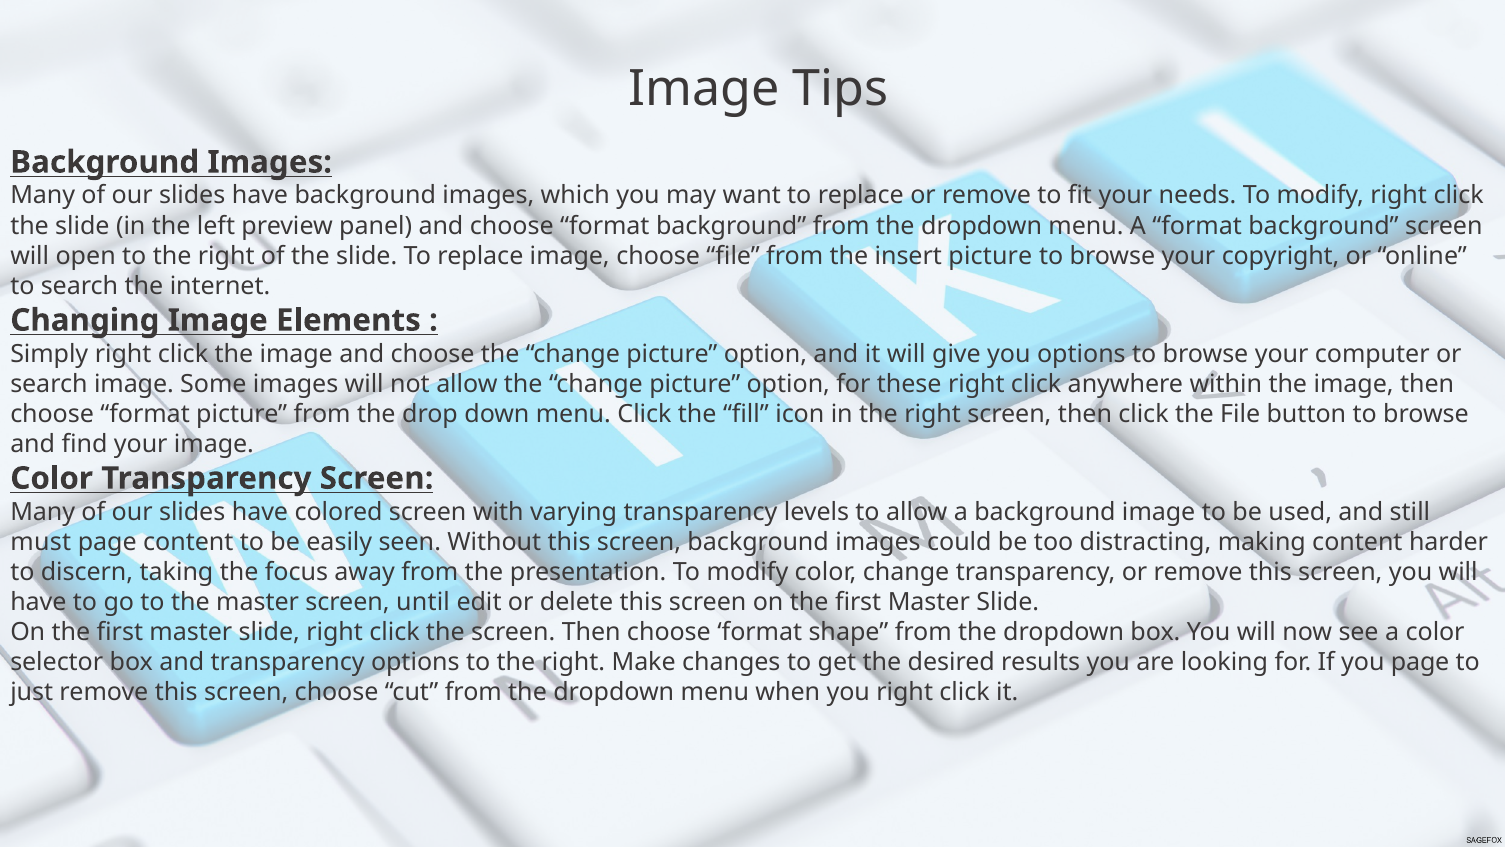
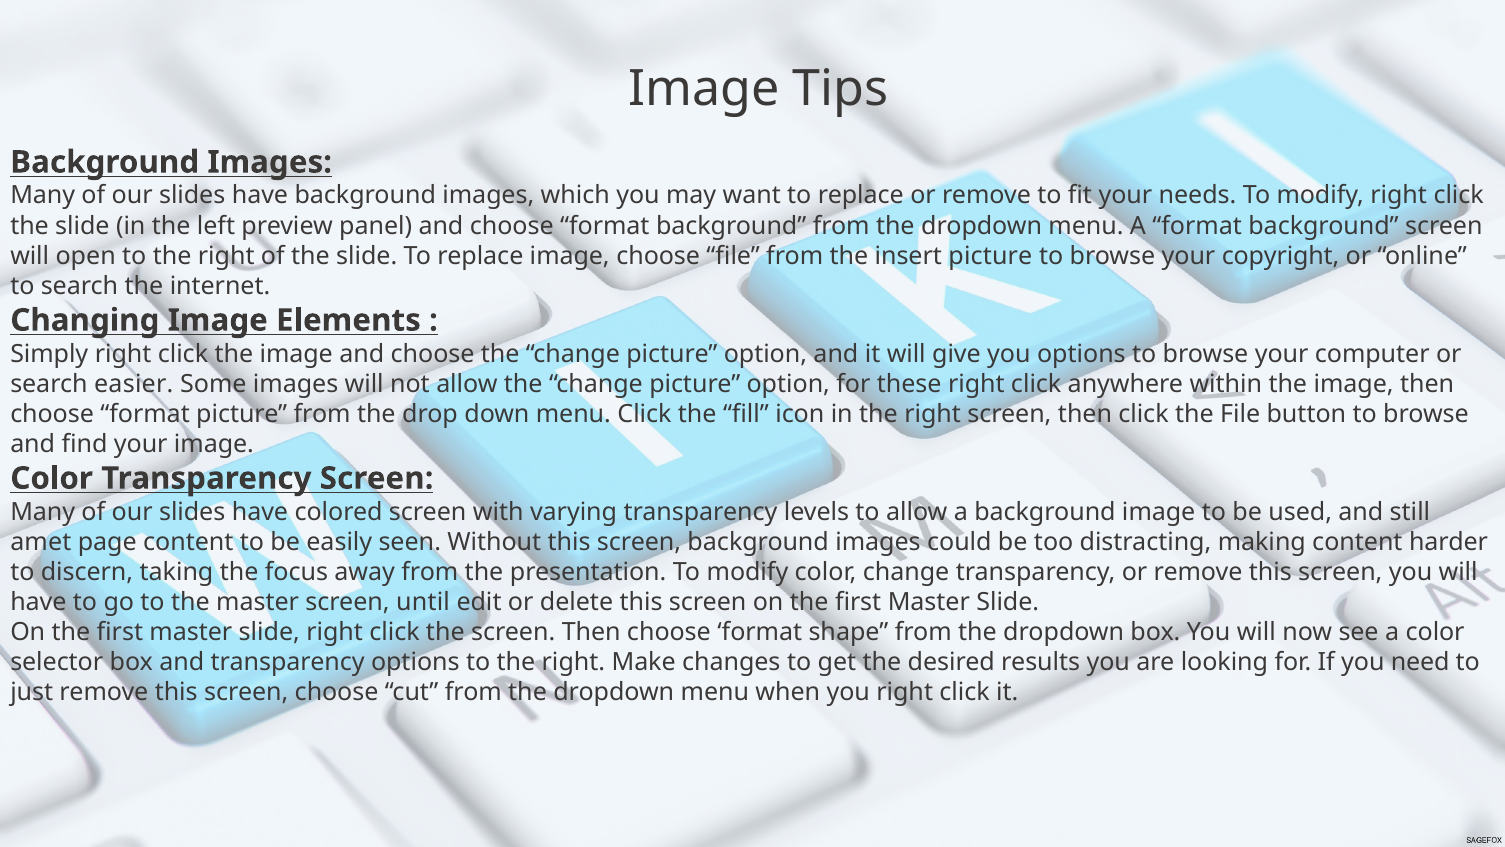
search image: image -> easier
must: must -> amet
you page: page -> need
